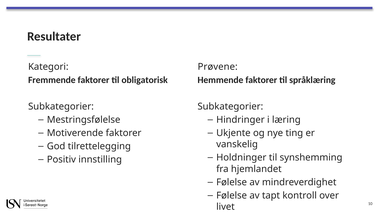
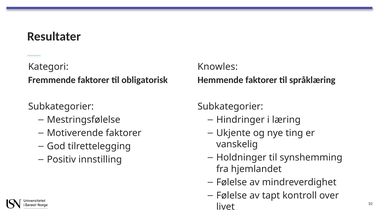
Prøvene: Prøvene -> Knowles
